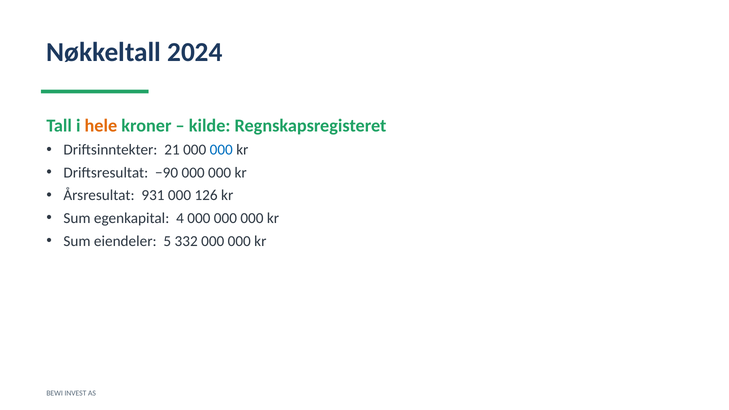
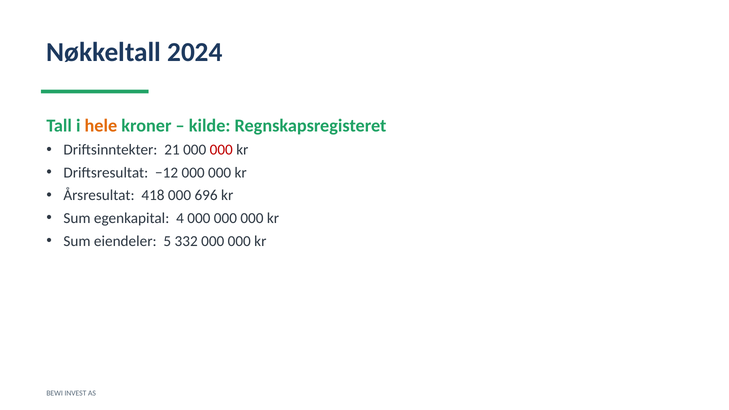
000 at (221, 150) colour: blue -> red
−90: −90 -> −12
931: 931 -> 418
126: 126 -> 696
